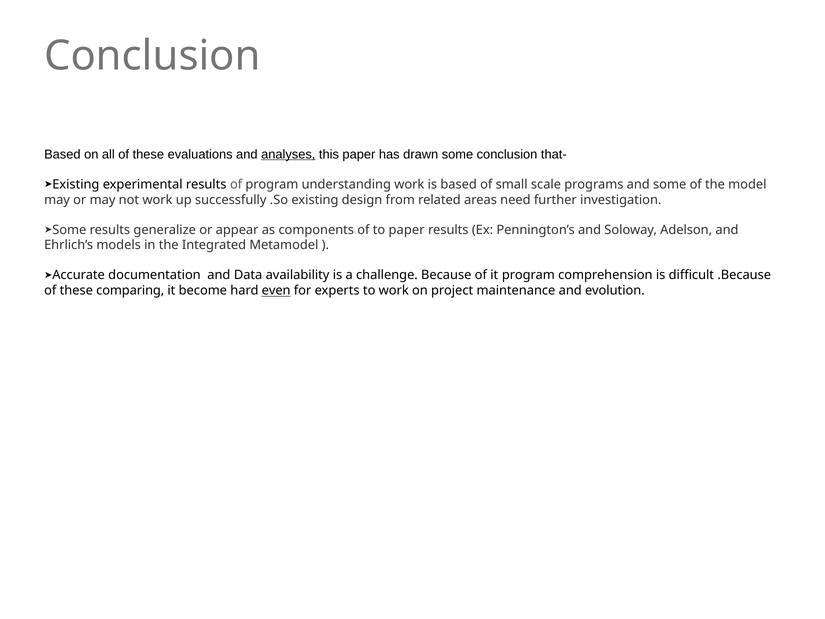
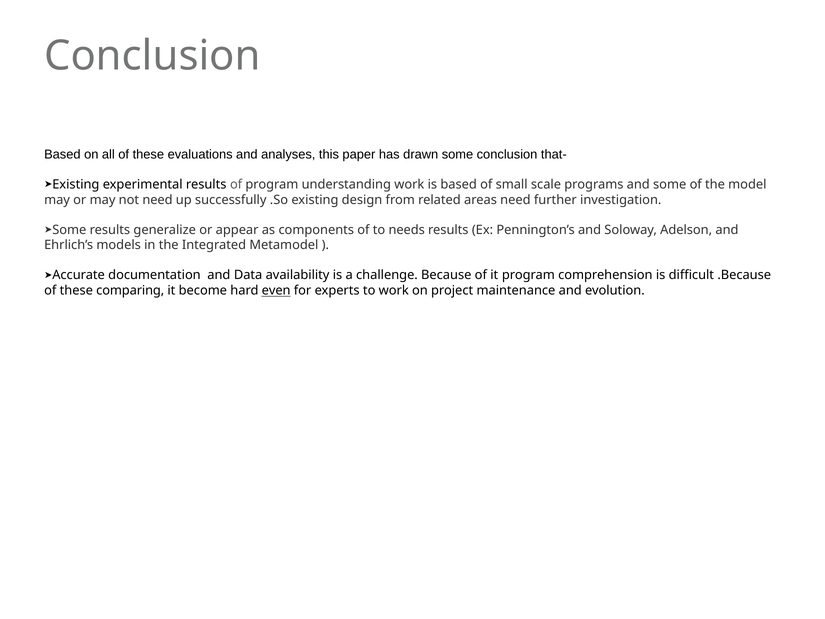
analyses underline: present -> none
not work: work -> need
to paper: paper -> needs
